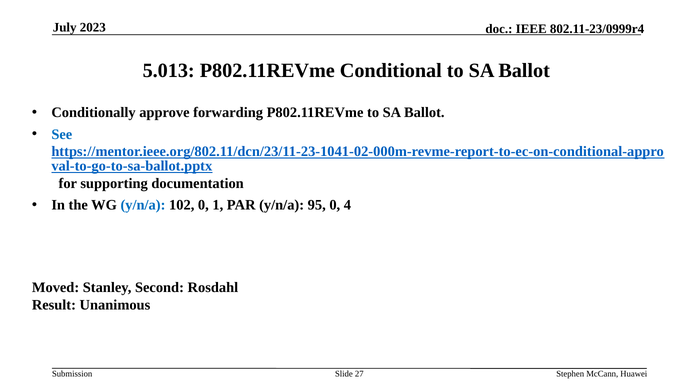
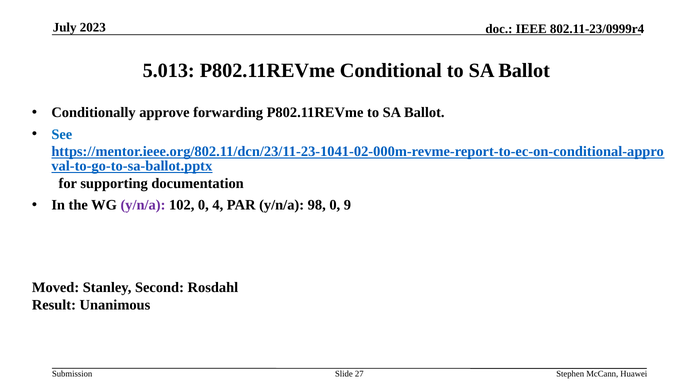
y/n/a at (143, 205) colour: blue -> purple
1: 1 -> 4
95: 95 -> 98
4: 4 -> 9
